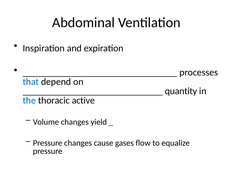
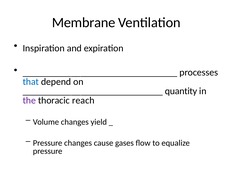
Abdominal: Abdominal -> Membrane
the colour: blue -> purple
active: active -> reach
